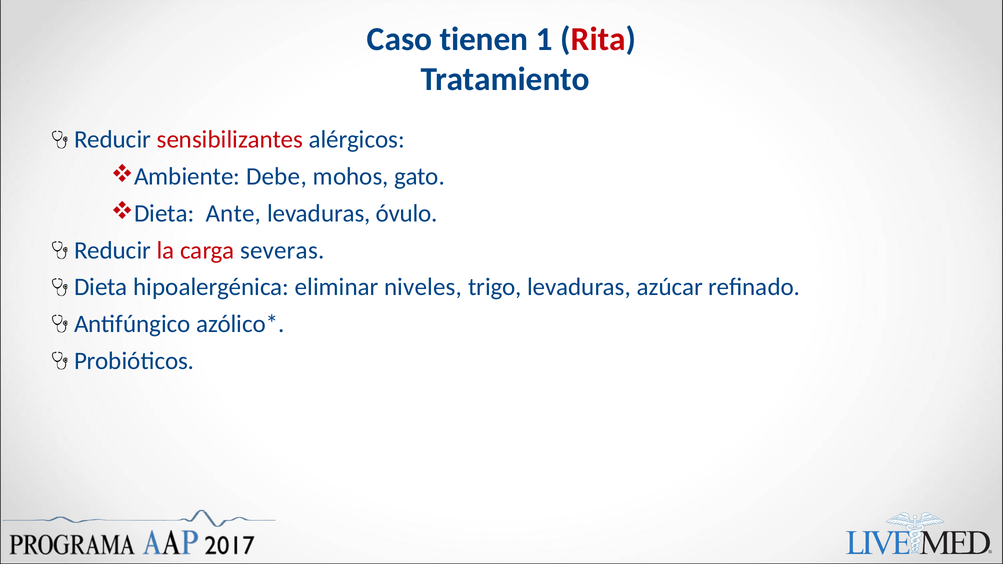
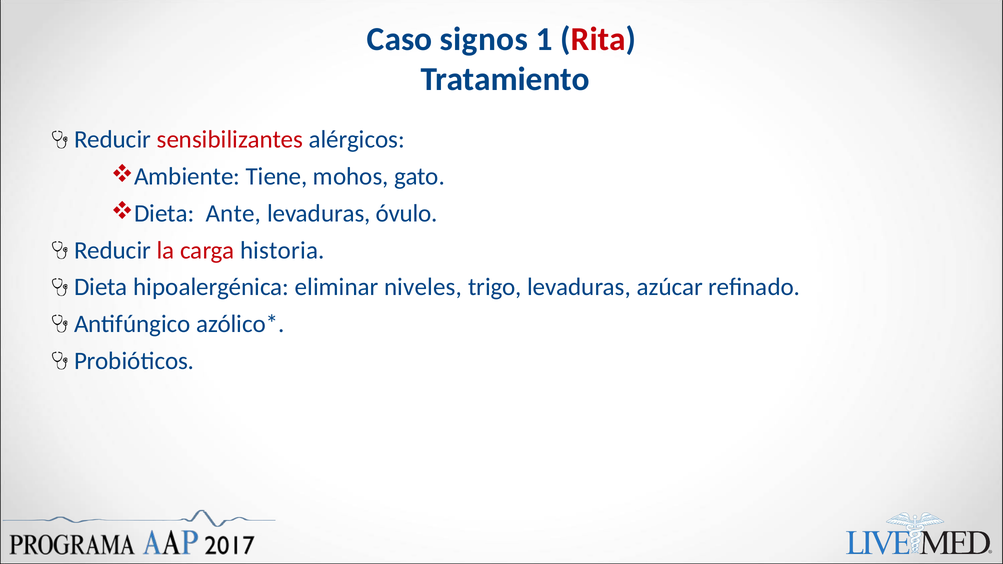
tienen: tienen -> signos
Debe: Debe -> Tiene
severas: severas -> historia
